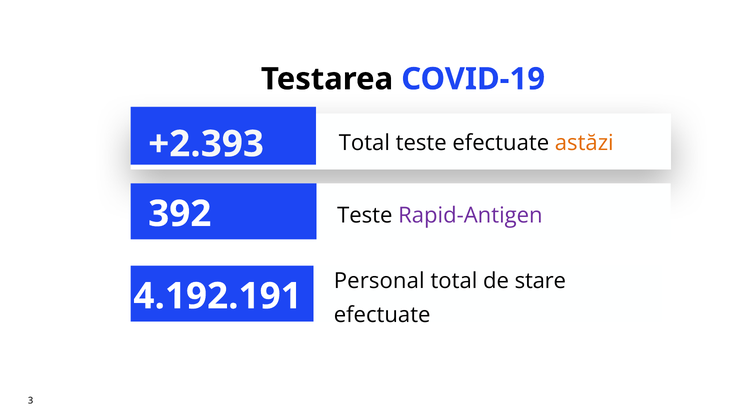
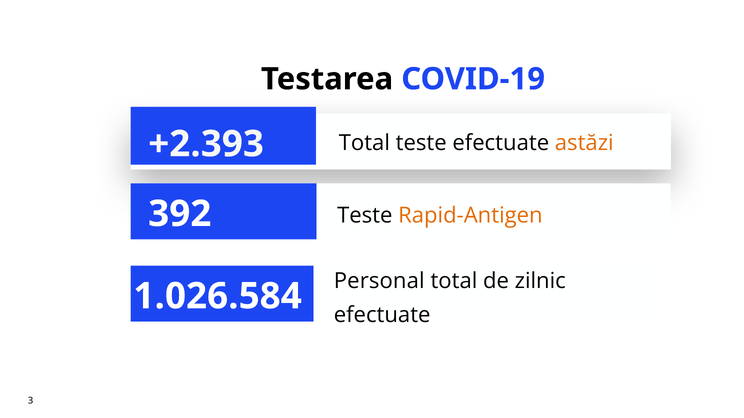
Rapid-Antigen colour: purple -> orange
stare: stare -> zilnic
4.192.191: 4.192.191 -> 1.026.584
